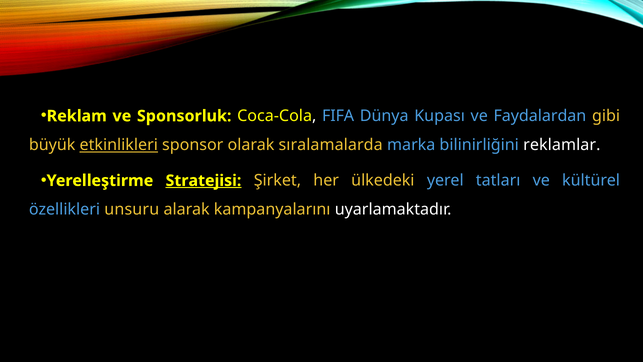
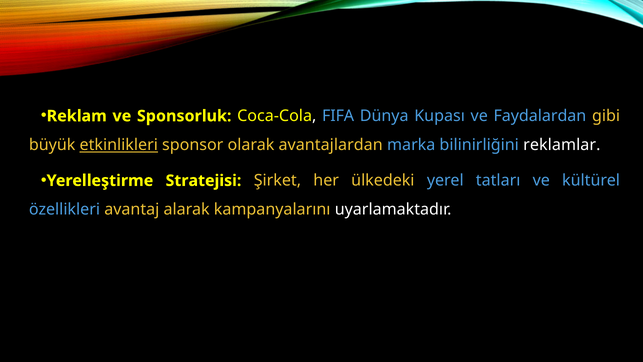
sıralamalarda: sıralamalarda -> avantajlardan
Stratejisi underline: present -> none
unsuru: unsuru -> avantaj
